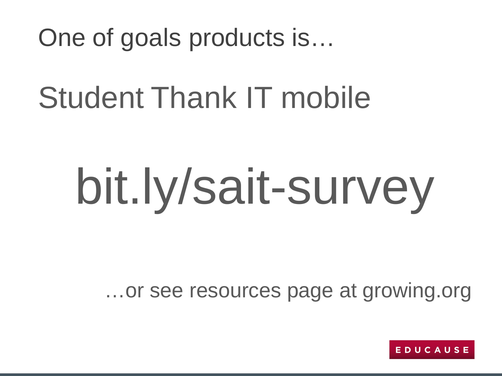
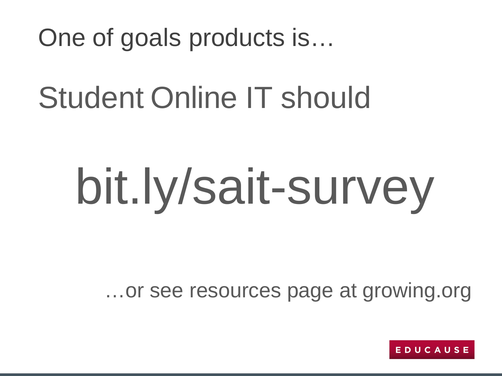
Thank: Thank -> Online
mobile: mobile -> should
